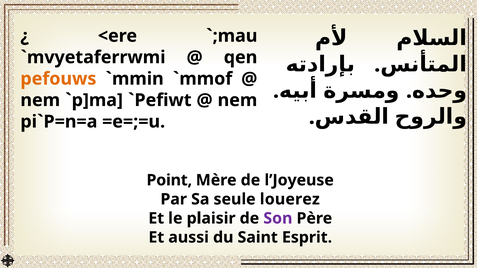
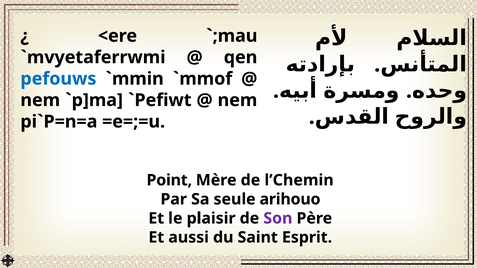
pefouws colour: orange -> blue
l’Joyeuse: l’Joyeuse -> l’Chemin
louerez: louerez -> arihouo
